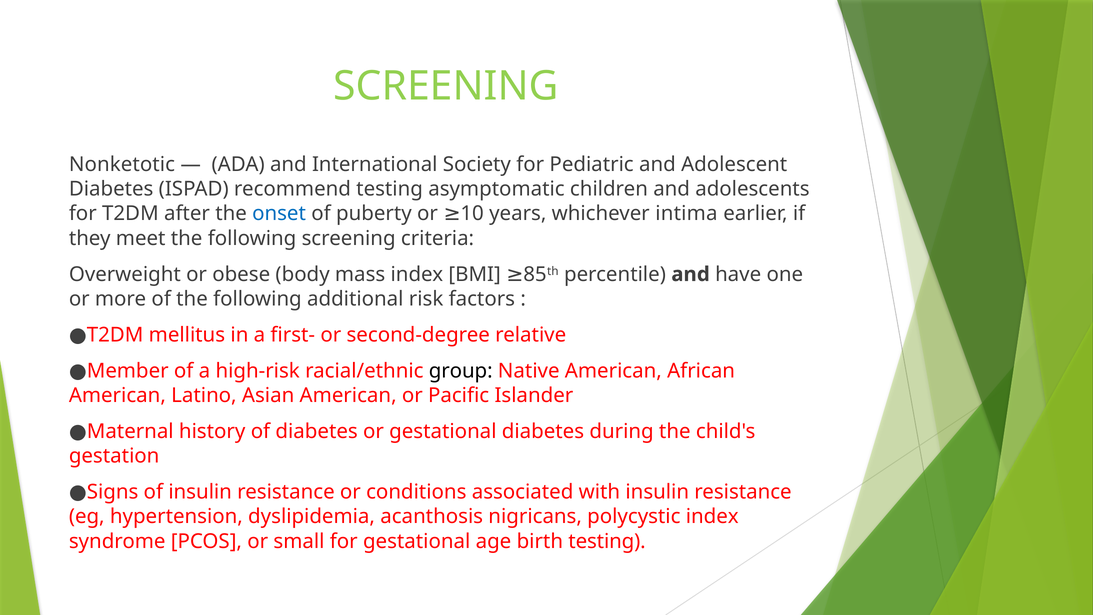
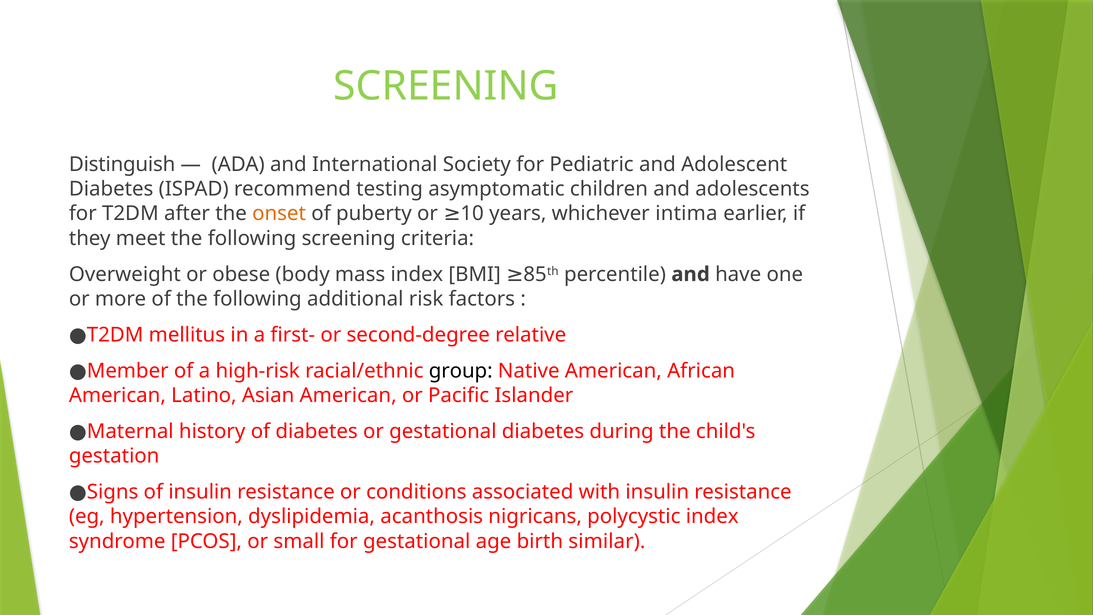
Nonketotic: Nonketotic -> Distinguish
onset colour: blue -> orange
birth testing: testing -> similar
